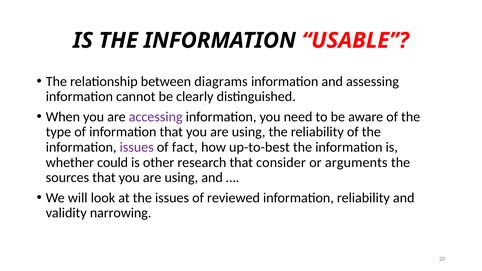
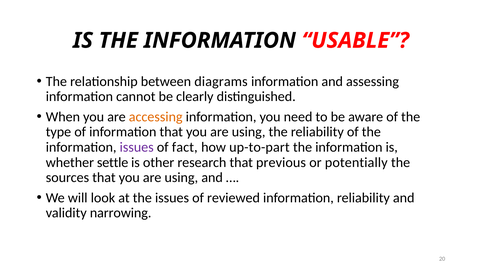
accessing colour: purple -> orange
up-to-best: up-to-best -> up-to-part
could: could -> settle
consider: consider -> previous
arguments: arguments -> potentially
